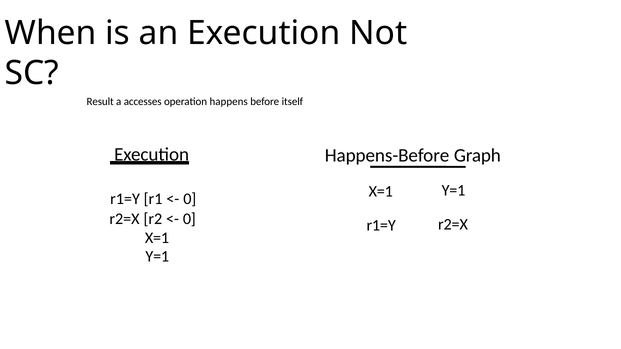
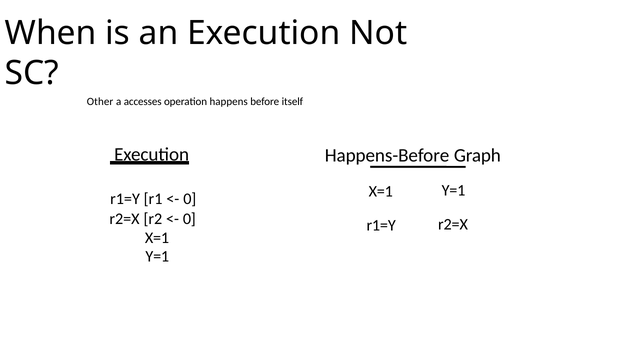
Result: Result -> Other
